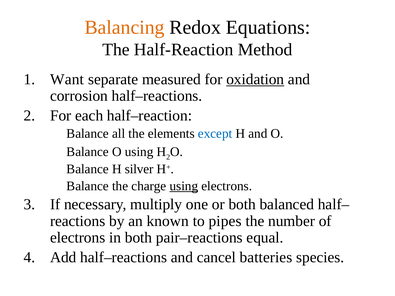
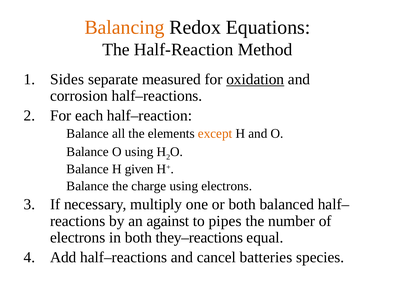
Want: Want -> Sides
except colour: blue -> orange
silver: silver -> given
using at (184, 186) underline: present -> none
known: known -> against
pair–reactions: pair–reactions -> they–reactions
